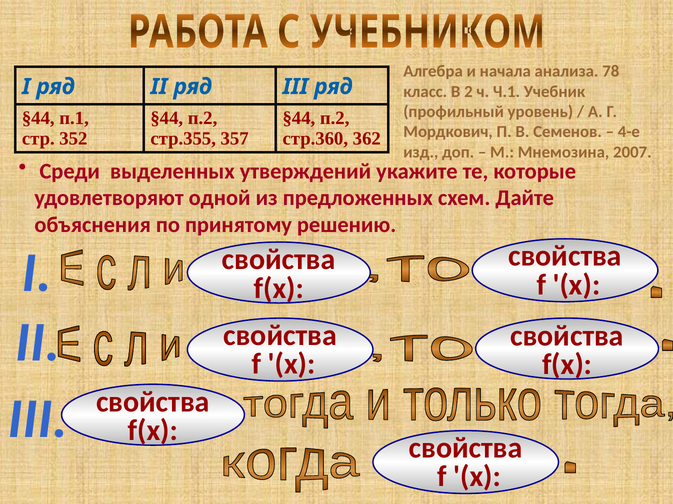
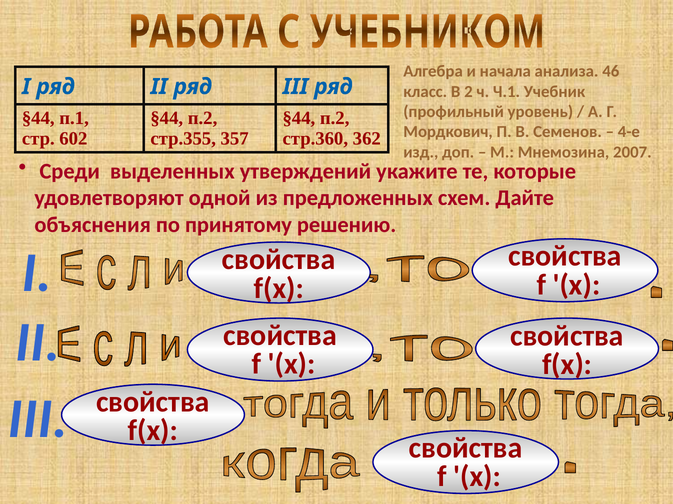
78: 78 -> 46
352: 352 -> 602
